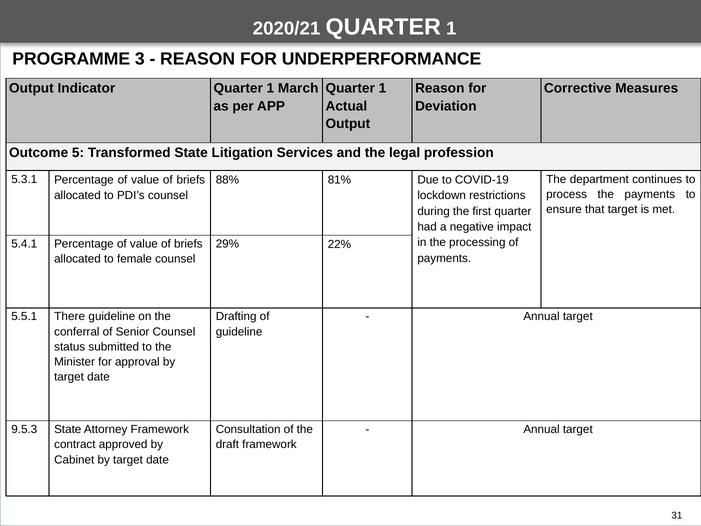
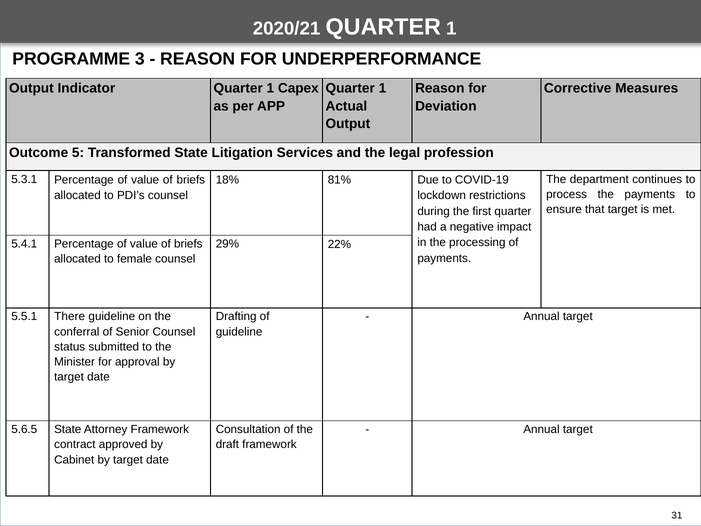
March: March -> Capex
88%: 88% -> 18%
9.5.3: 9.5.3 -> 5.6.5
